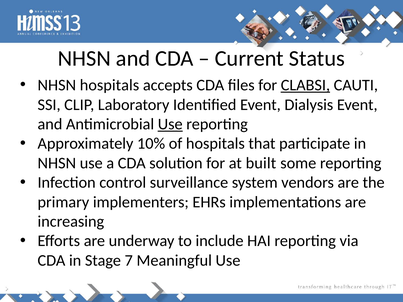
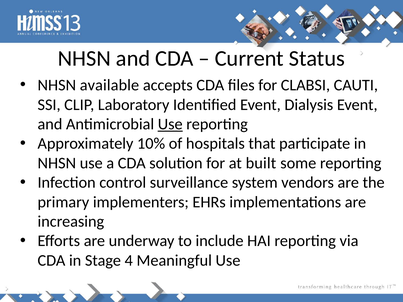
NHSN hospitals: hospitals -> available
CLABSI underline: present -> none
7: 7 -> 4
